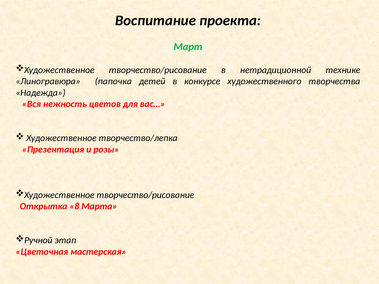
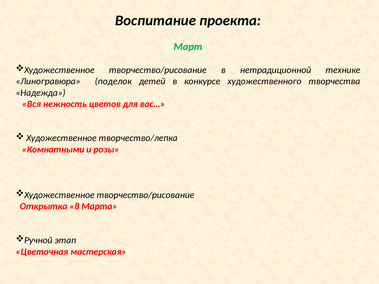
папочка: папочка -> поделок
Презентация: Презентация -> Комнатными
